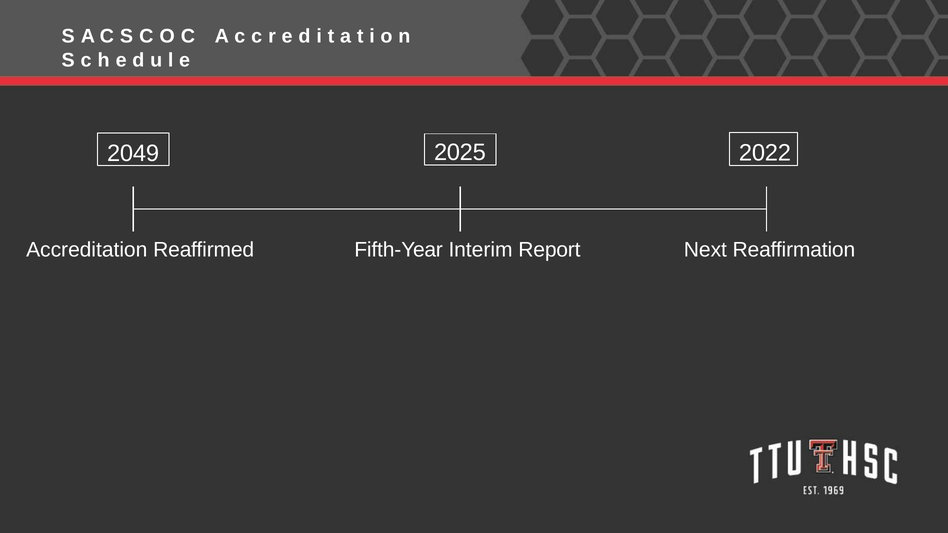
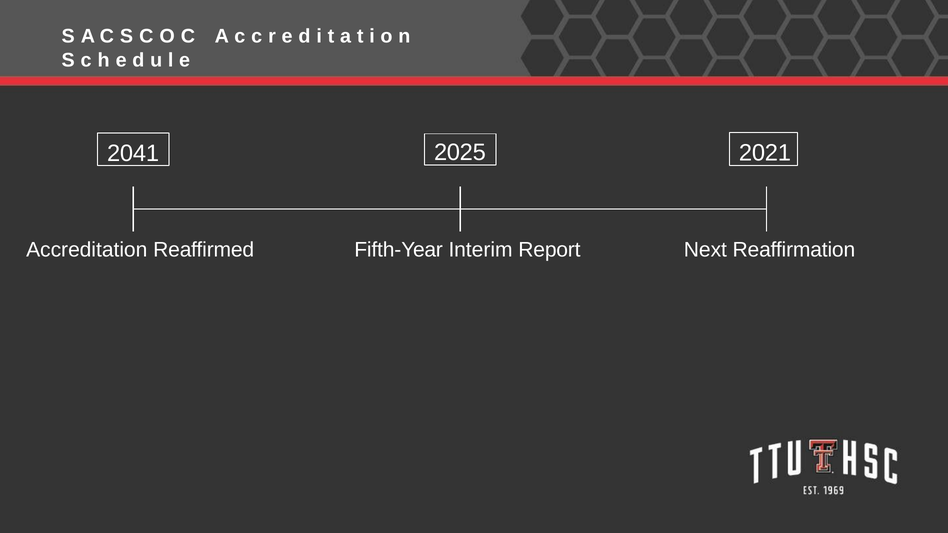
2049: 2049 -> 2041
2022: 2022 -> 2021
